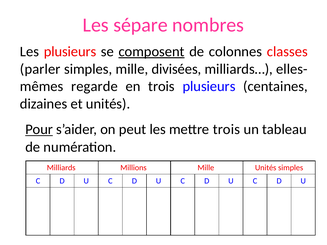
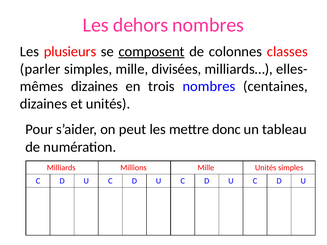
sépare: sépare -> dehors
regarde at (94, 86): regarde -> dizaines
trois plusieurs: plusieurs -> nombres
Pour underline: present -> none
mettre trois: trois -> donc
